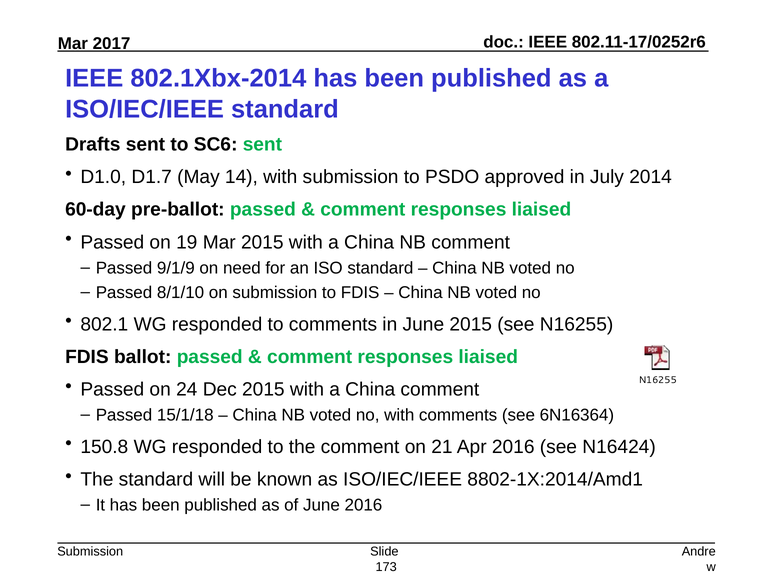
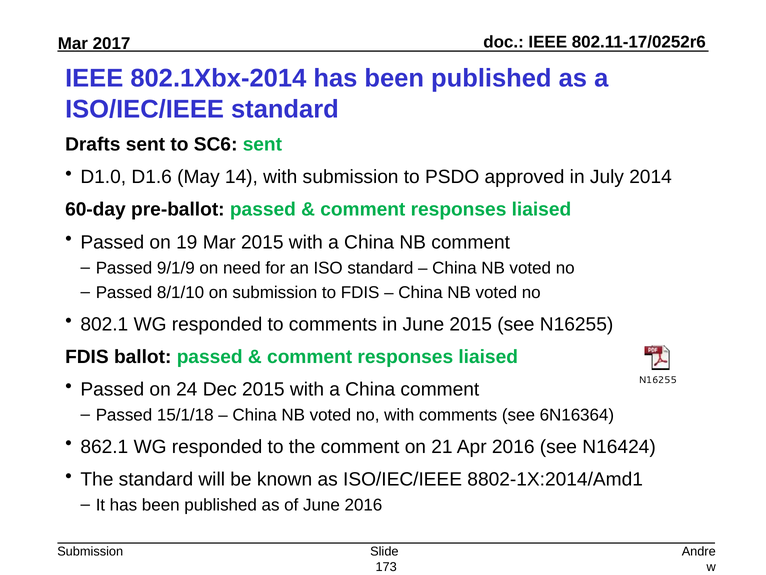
D1.7: D1.7 -> D1.6
150.8: 150.8 -> 862.1
